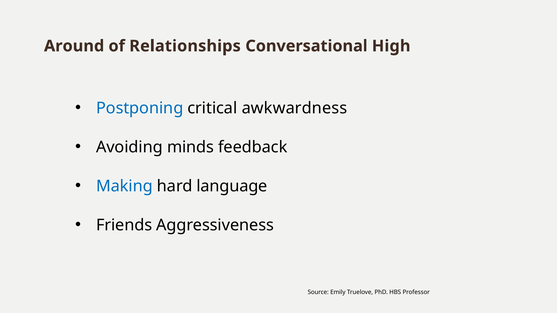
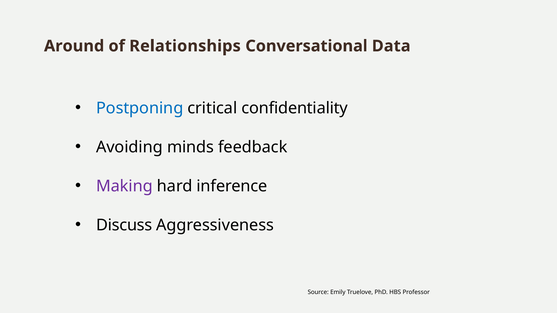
High: High -> Data
awkwardness: awkwardness -> confidentiality
Making colour: blue -> purple
language: language -> inference
Friends: Friends -> Discuss
